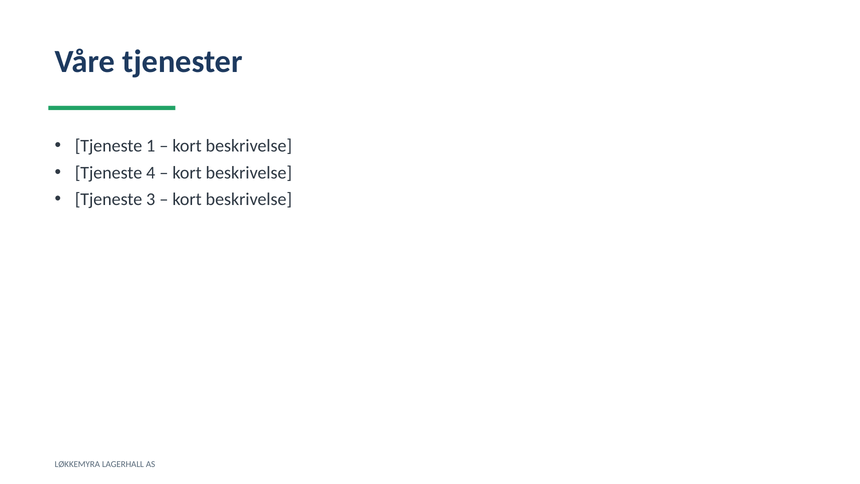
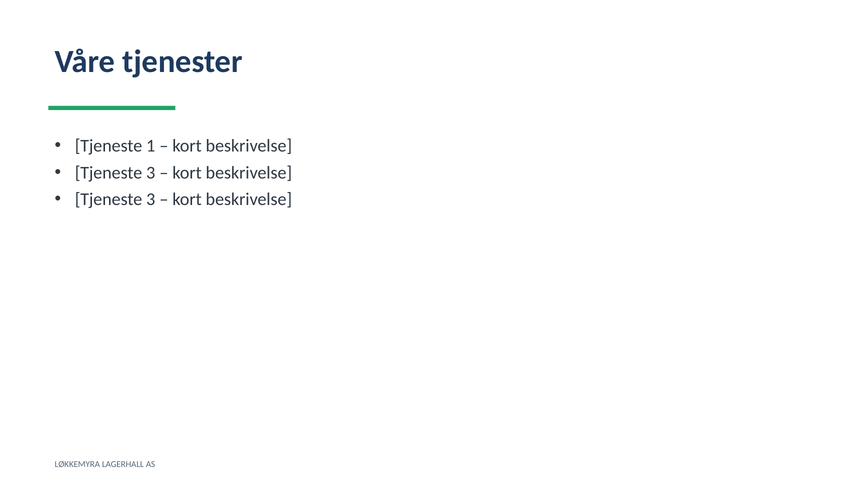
4 at (151, 173): 4 -> 3
